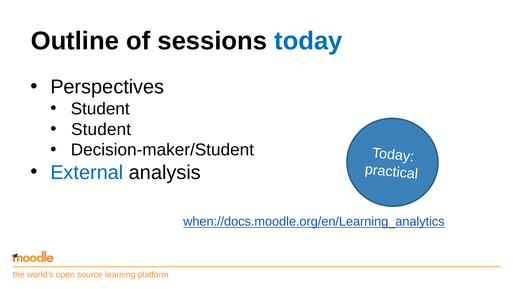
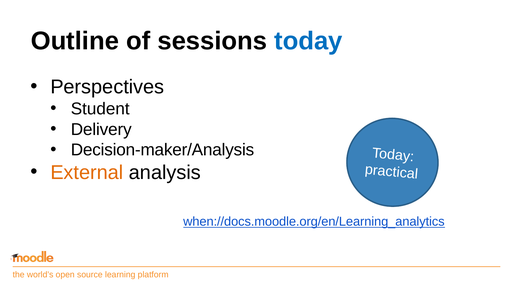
Student at (101, 129): Student -> Delivery
Decision-maker/Student: Decision-maker/Student -> Decision-maker/Analysis
External colour: blue -> orange
